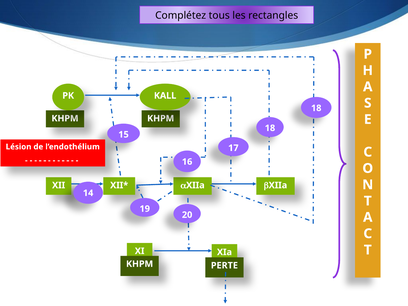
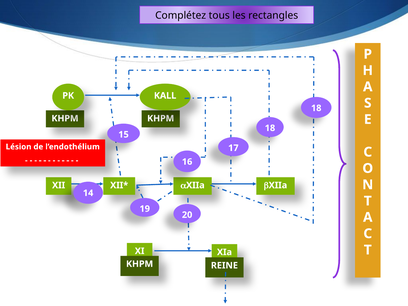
PERTE: PERTE -> REINE
